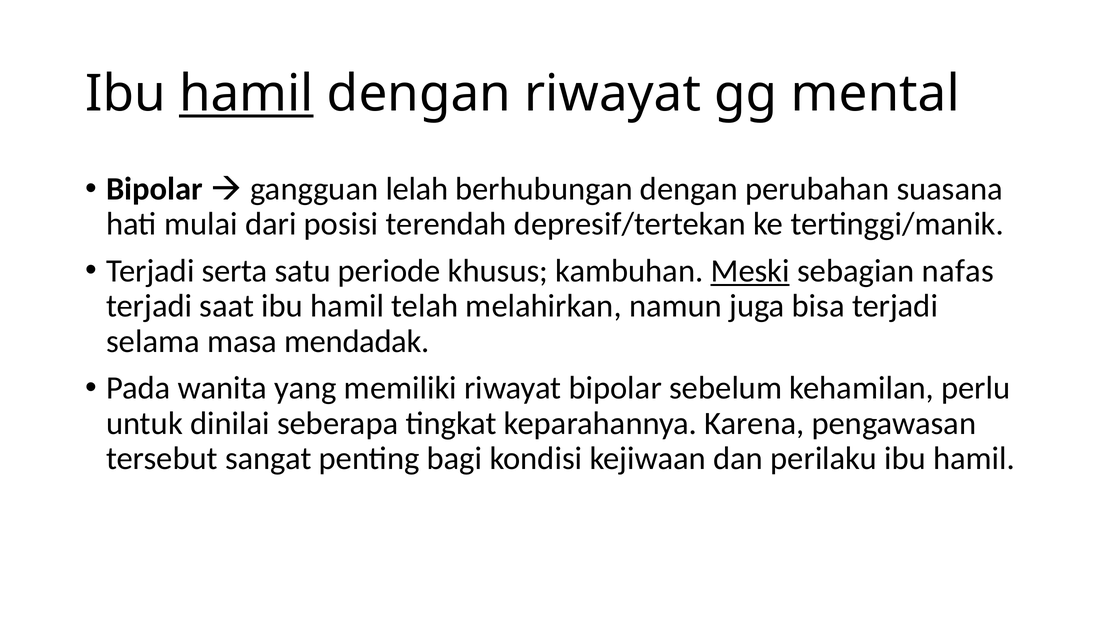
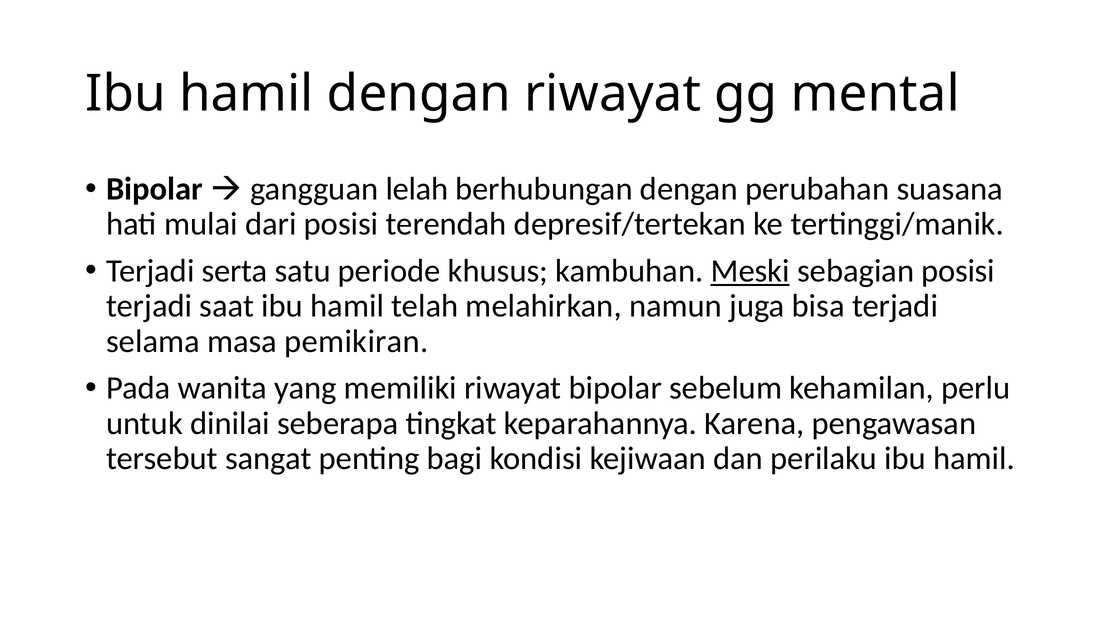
hamil at (246, 94) underline: present -> none
sebagian nafas: nafas -> posisi
mendadak: mendadak -> pemikiran
